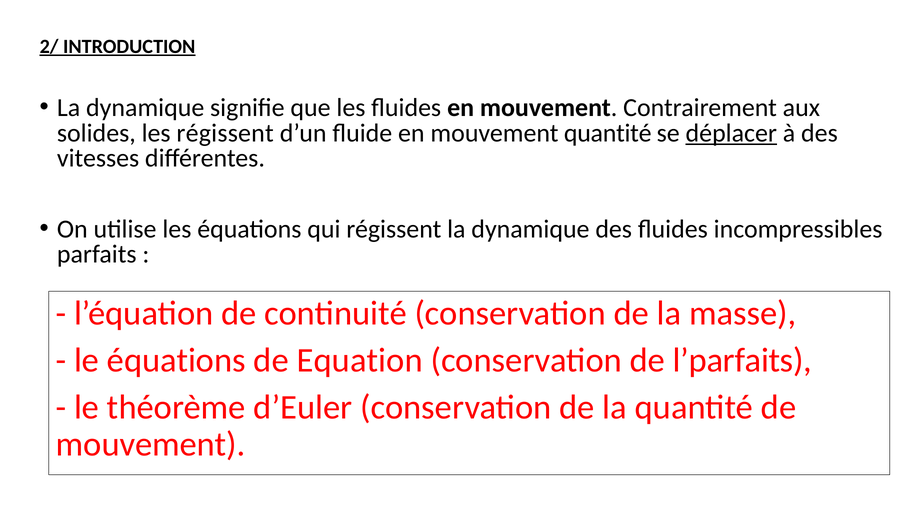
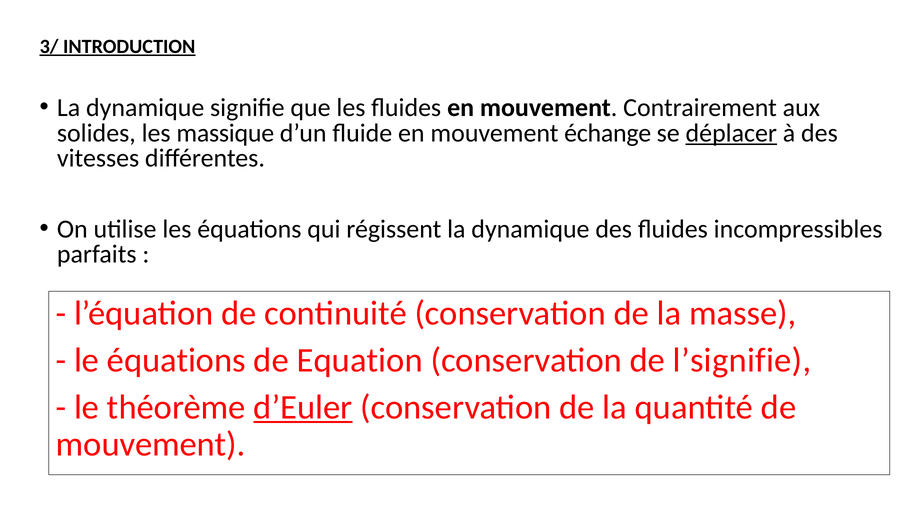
2/: 2/ -> 3/
les régissent: régissent -> massique
mouvement quantité: quantité -> échange
l’parfaits: l’parfaits -> l’signifie
d’Euler underline: none -> present
